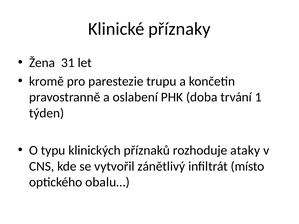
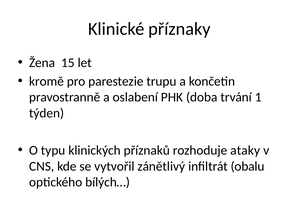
31: 31 -> 15
místo: místo -> obalu
obalu…: obalu… -> bílých…
